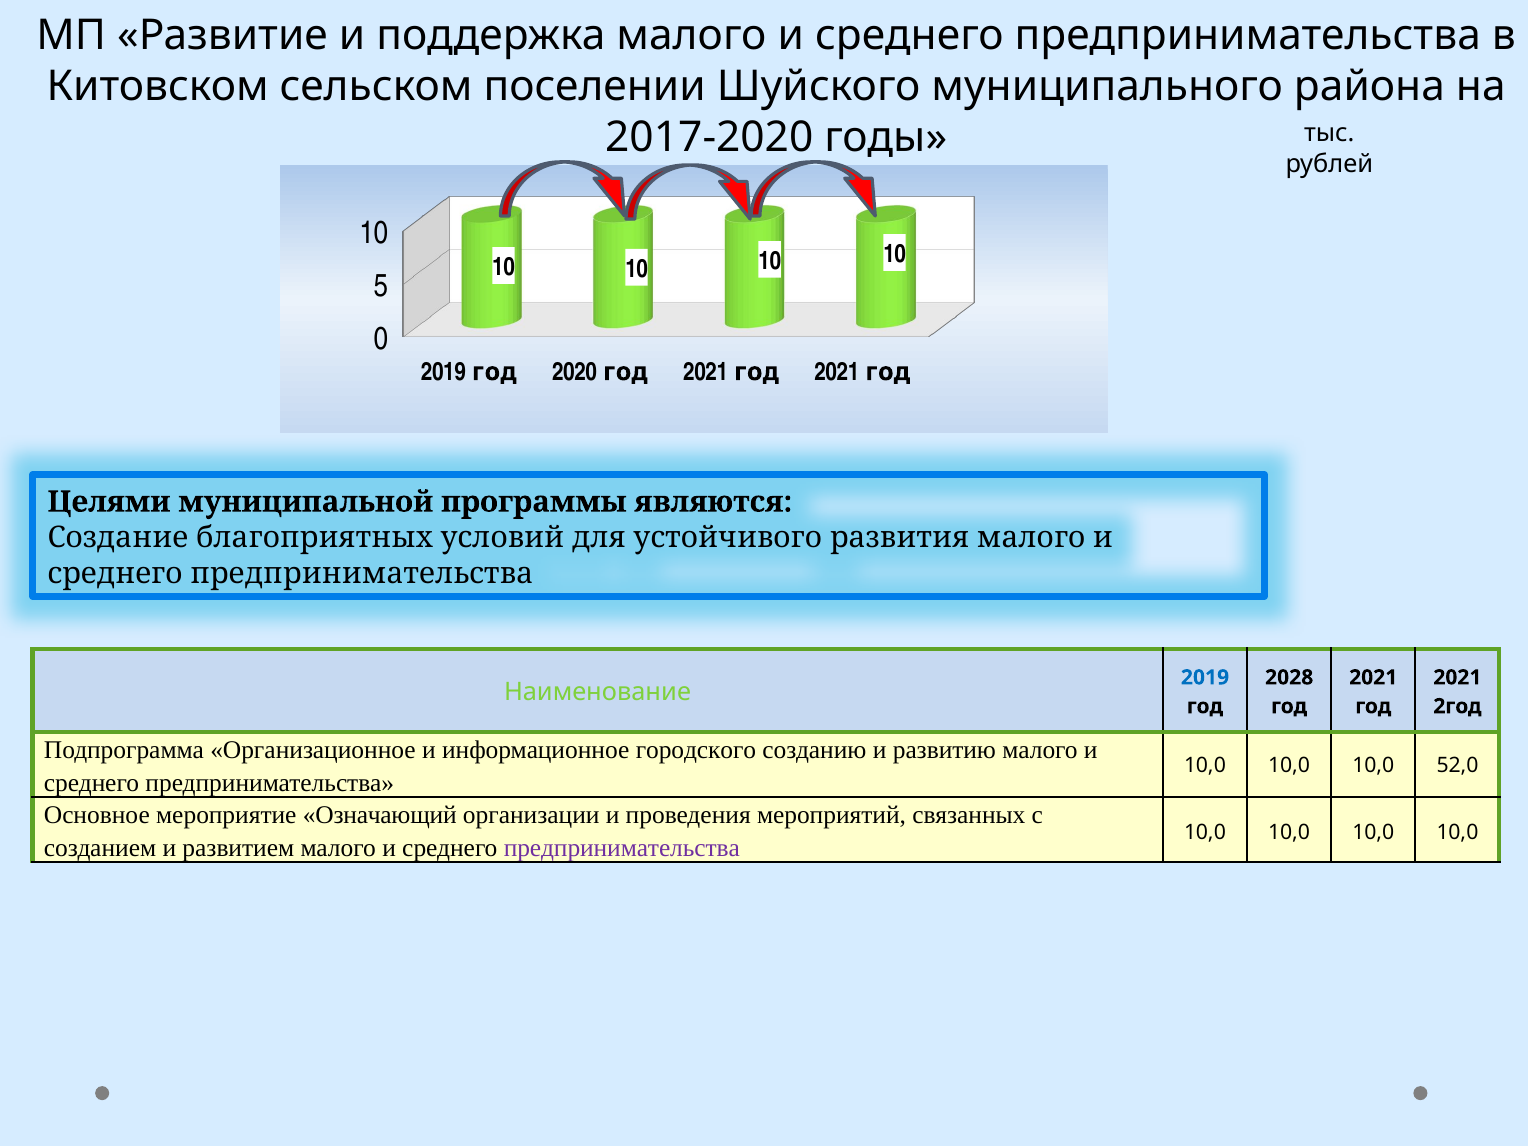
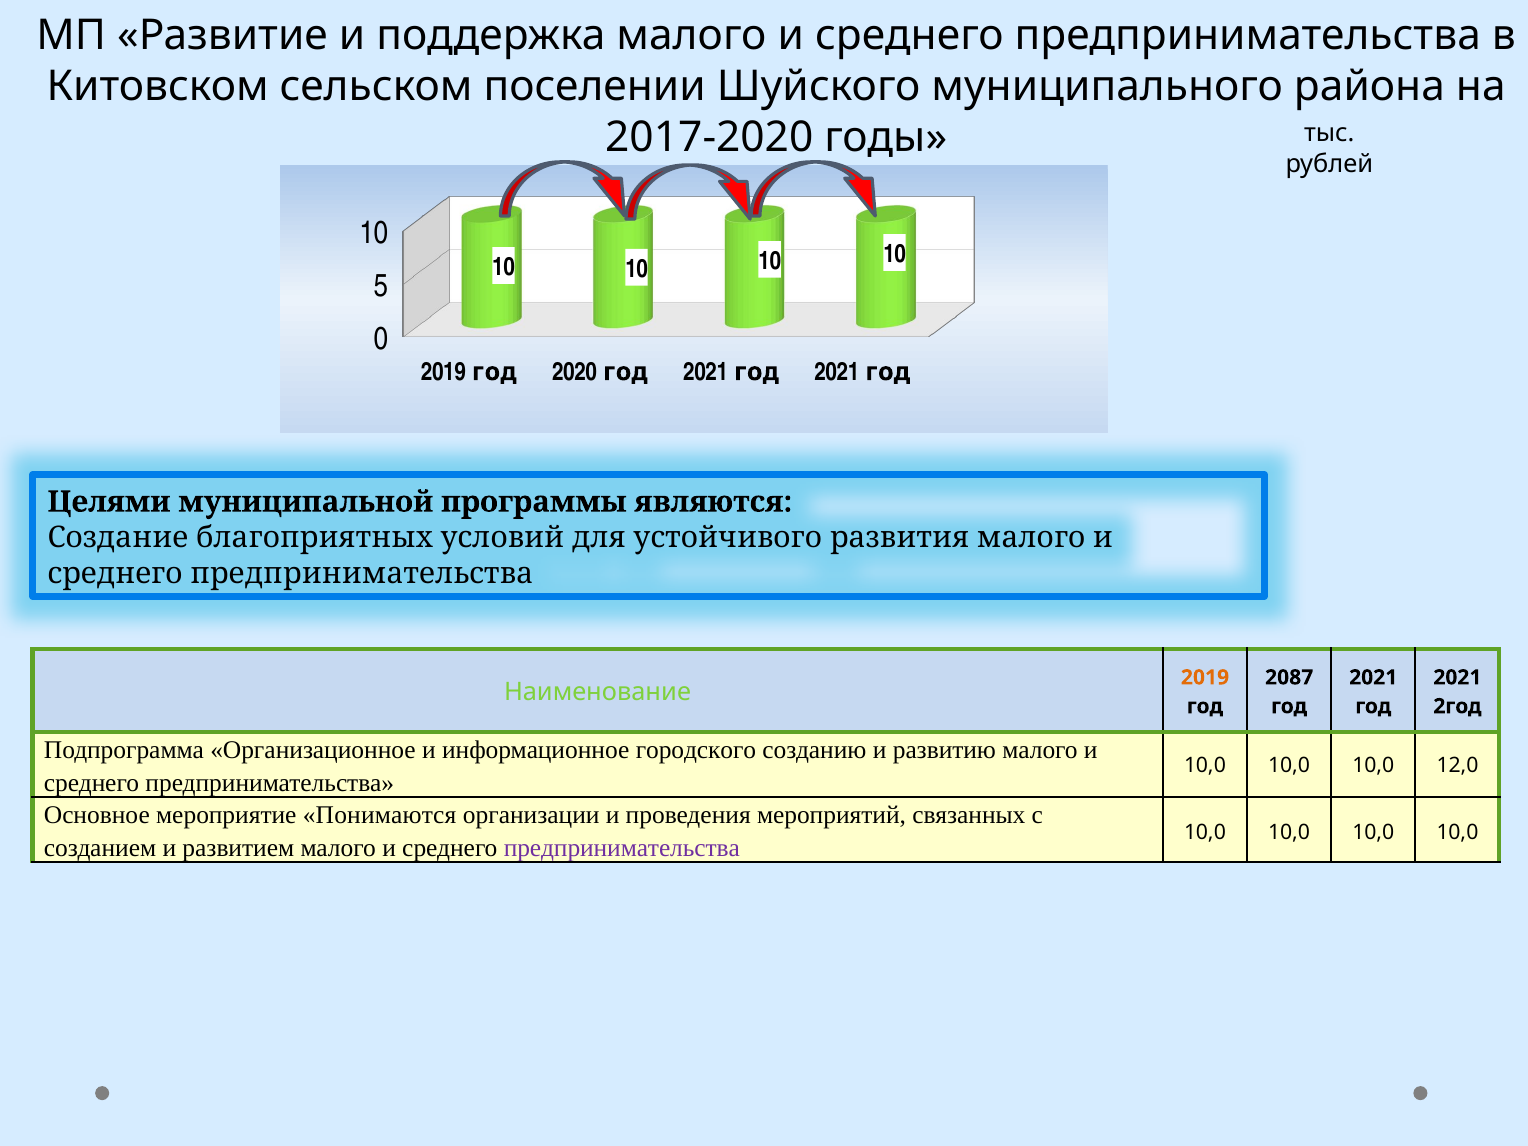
2019 at (1205, 677) colour: blue -> orange
2028: 2028 -> 2087
52,0: 52,0 -> 12,0
Означающий: Означающий -> Понимаются
